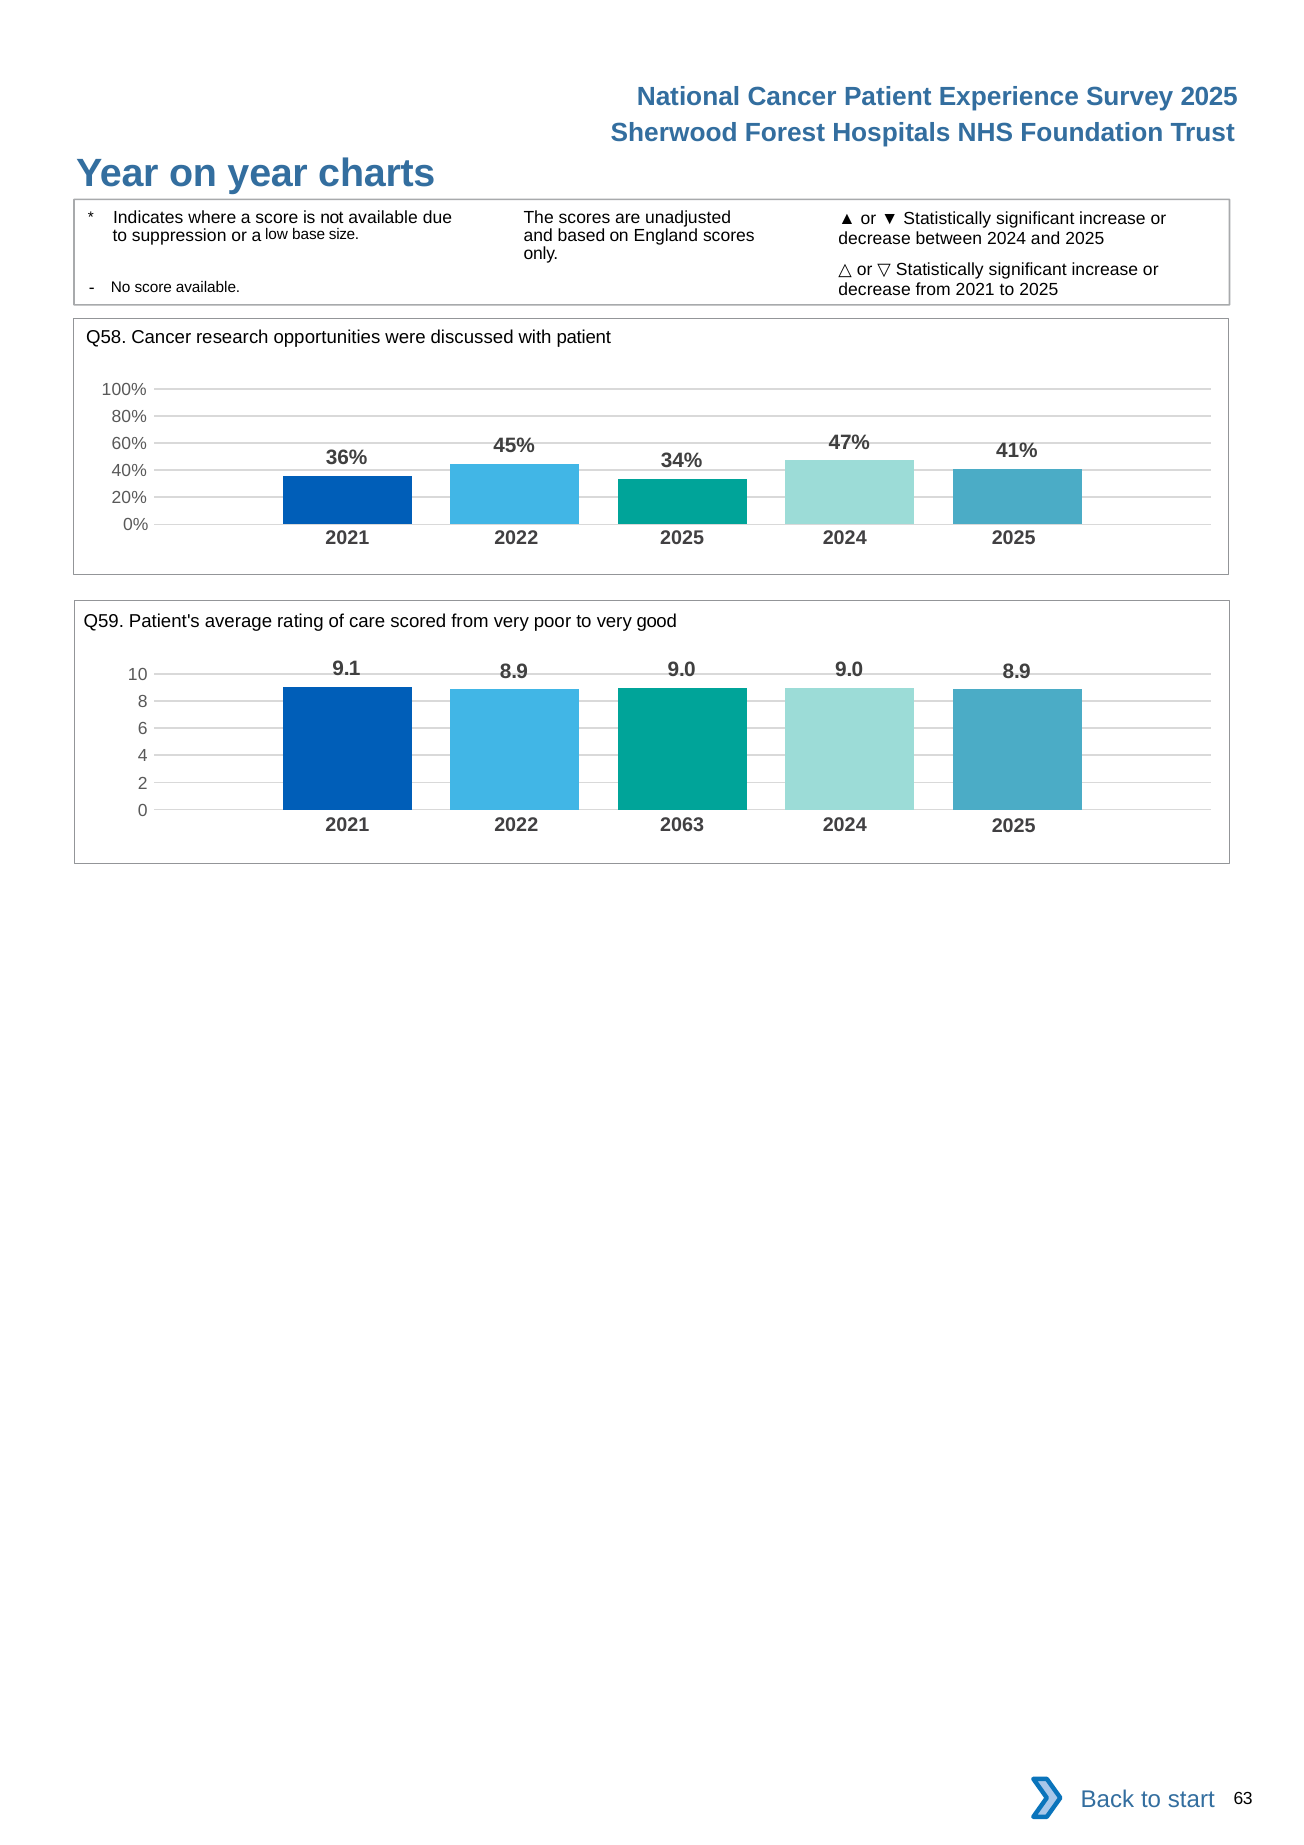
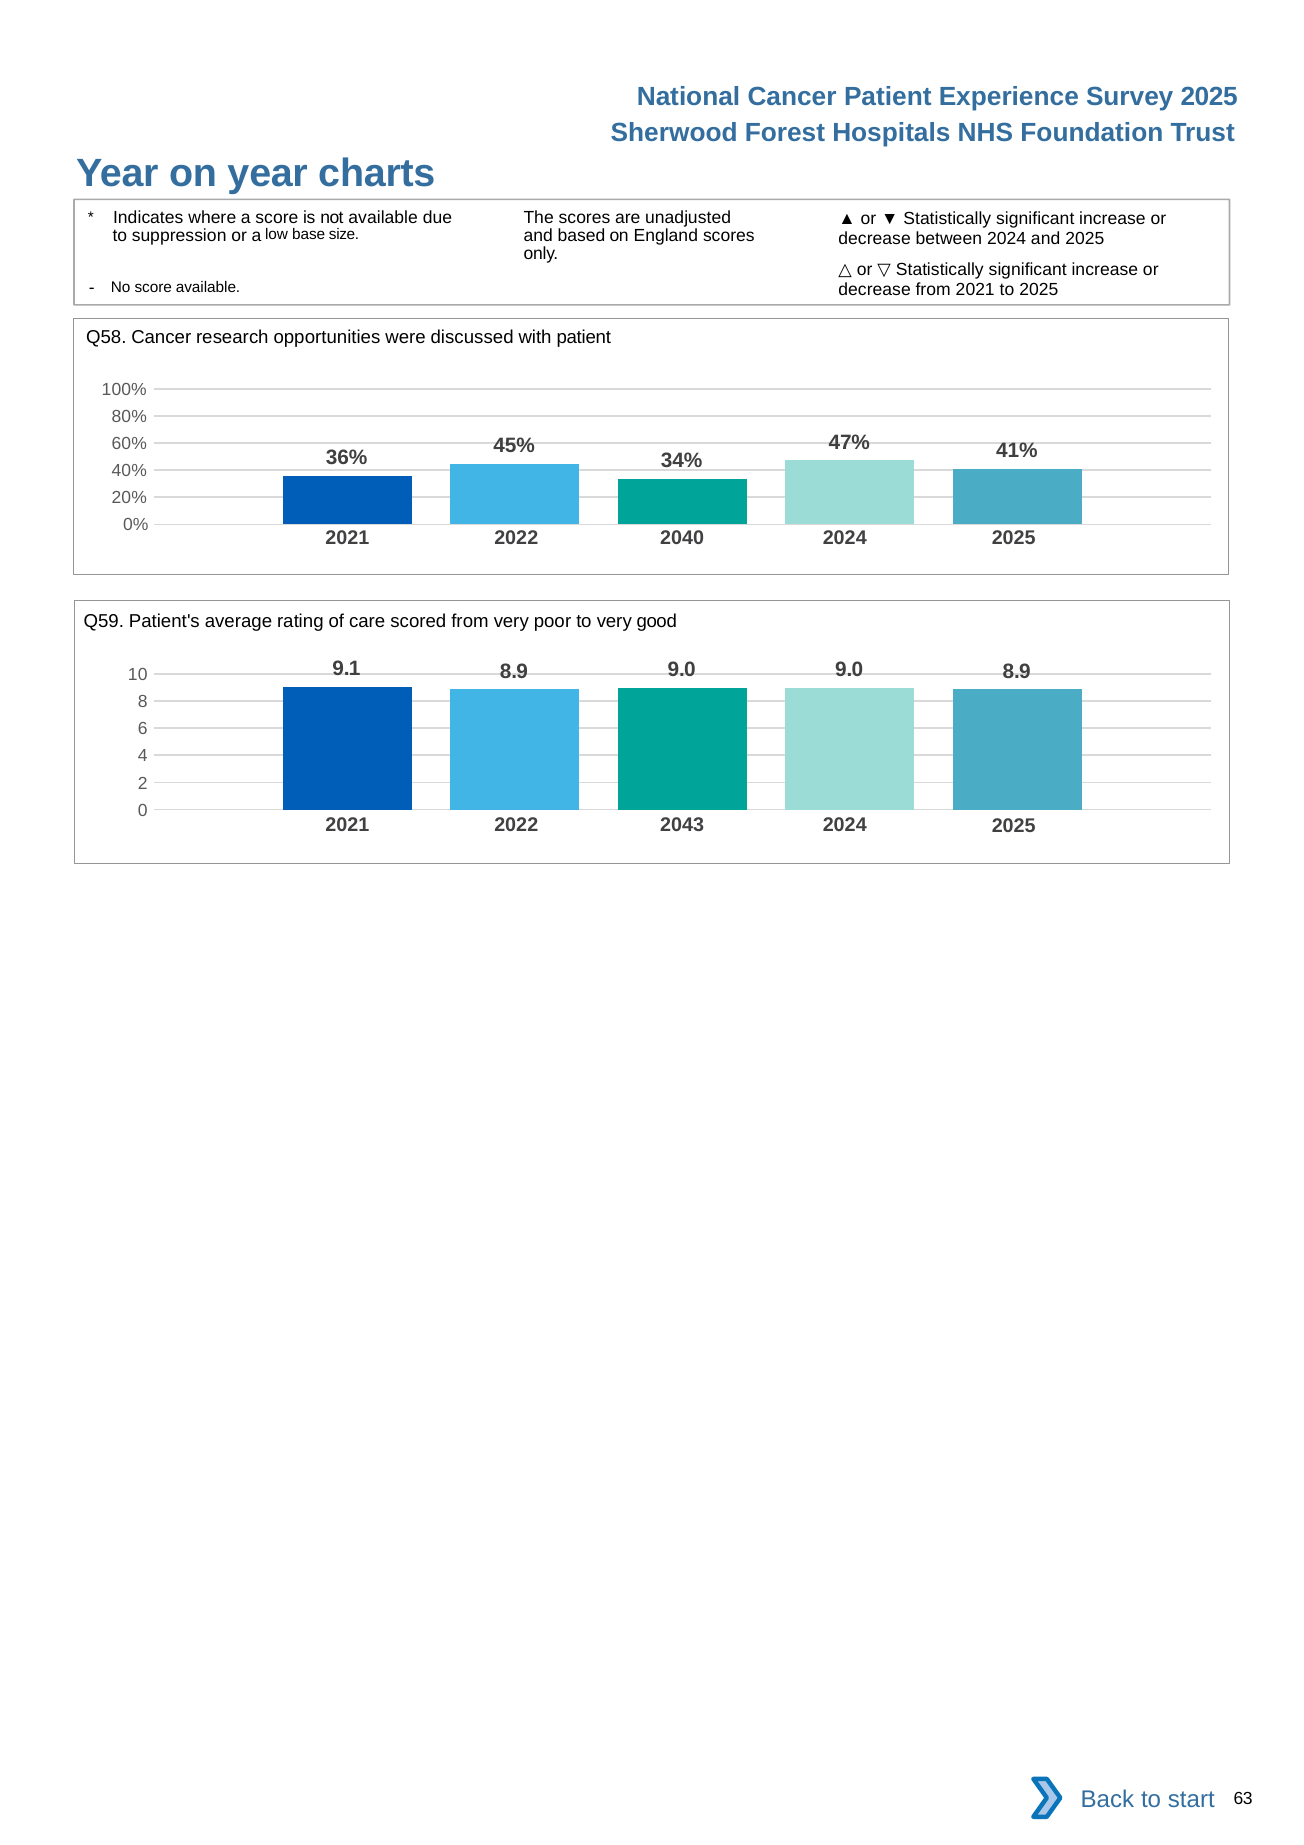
2022 2025: 2025 -> 2040
2063: 2063 -> 2043
